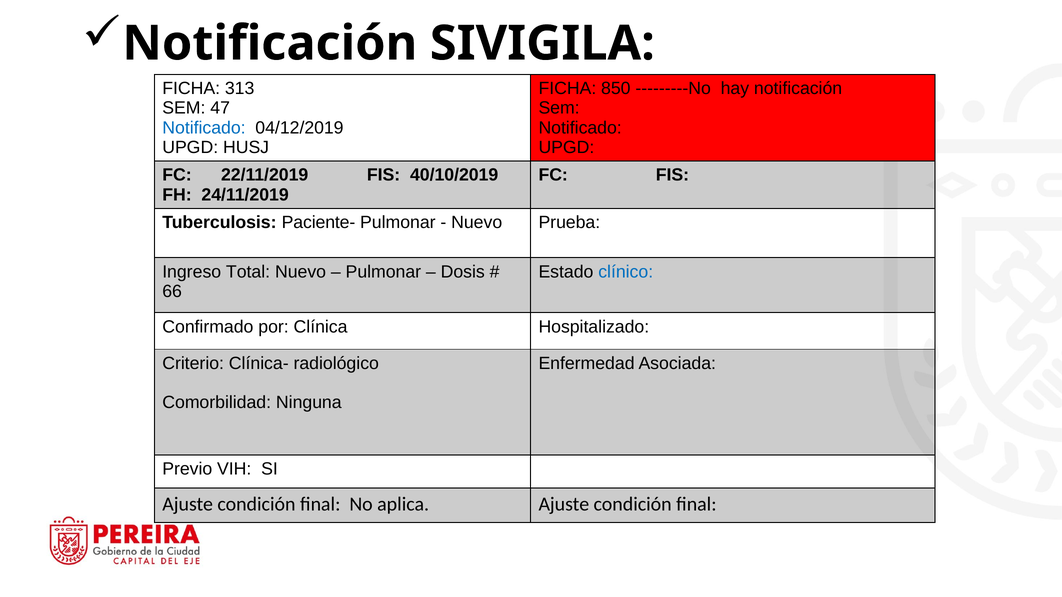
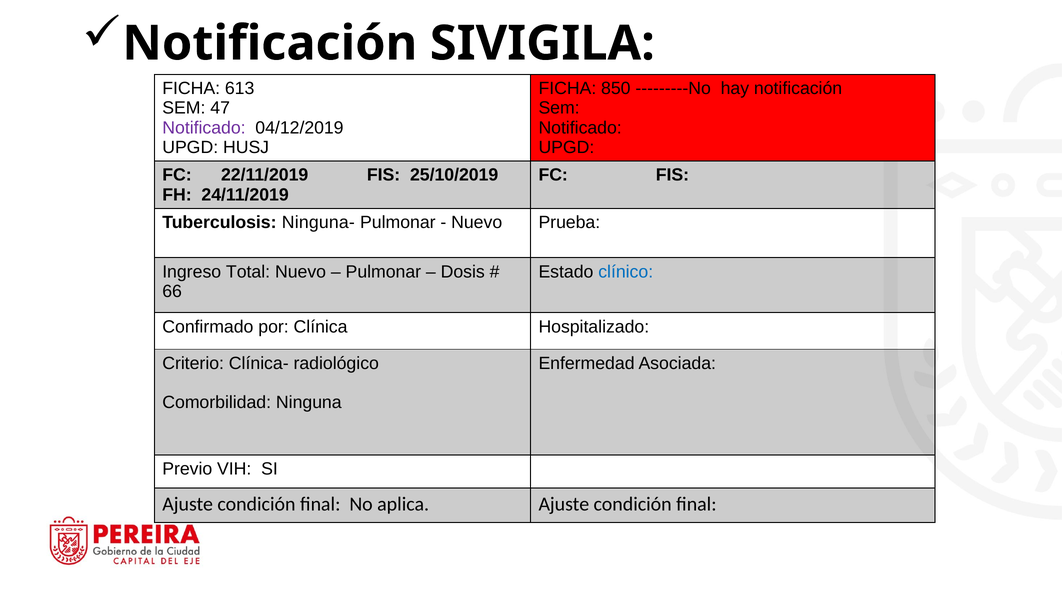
313: 313 -> 613
Notificado at (204, 128) colour: blue -> purple
40/10/2019: 40/10/2019 -> 25/10/2019
Paciente-: Paciente- -> Ninguna-
